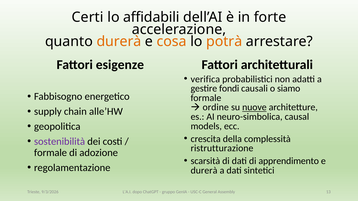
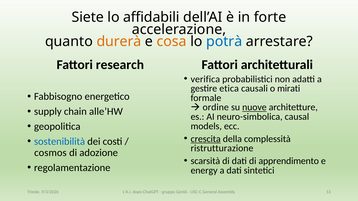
Certi: Certi -> Siete
potrà colour: orange -> blue
esigenze: esigenze -> research
fondi: fondi -> etica
siamo: siamo -> mirati
crescita underline: none -> present
sostenibilità colour: purple -> blue
formale at (50, 153): formale -> cosmos
durerà at (204, 171): durerà -> energy
